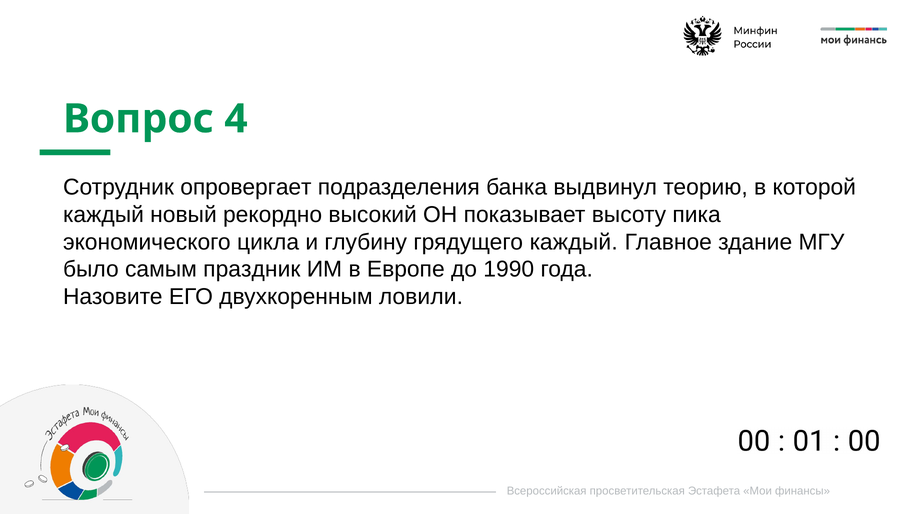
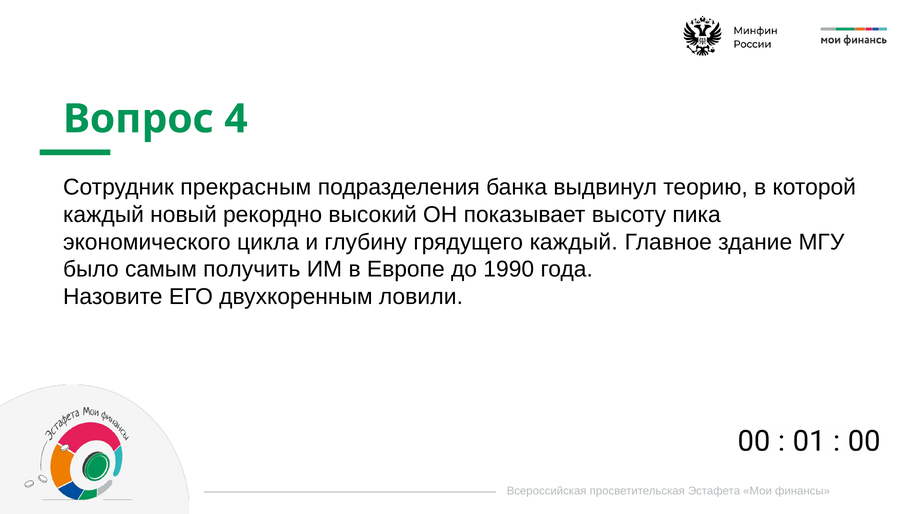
опровергает: опровергает -> прекрасным
праздник: праздник -> получить
